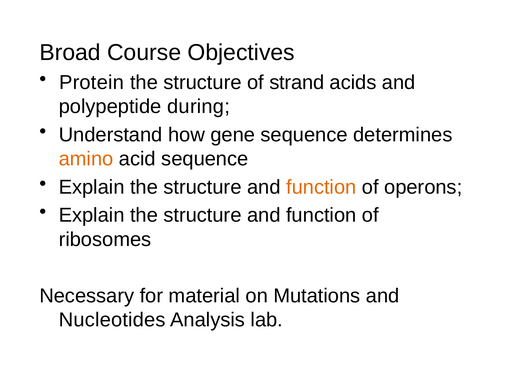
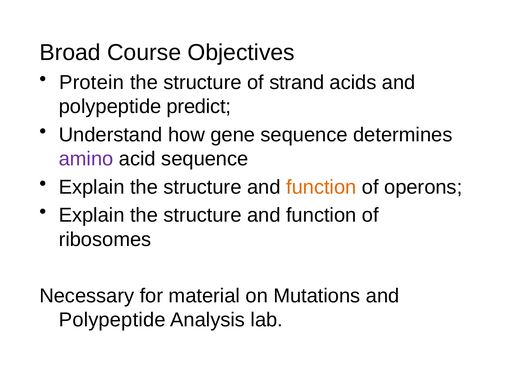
during: during -> predict
amino colour: orange -> purple
Nucleotides at (112, 320): Nucleotides -> Polypeptide
